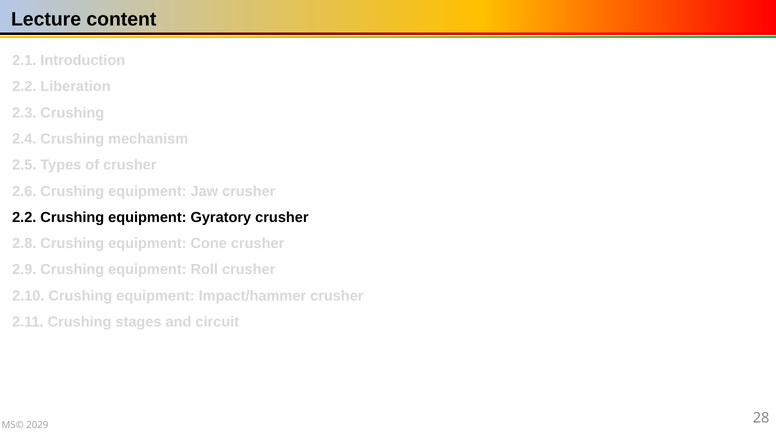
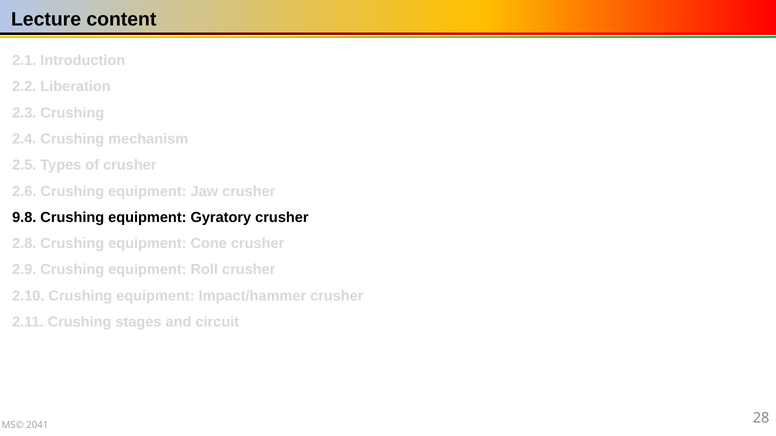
2.2 at (24, 218): 2.2 -> 9.8
2029: 2029 -> 2041
